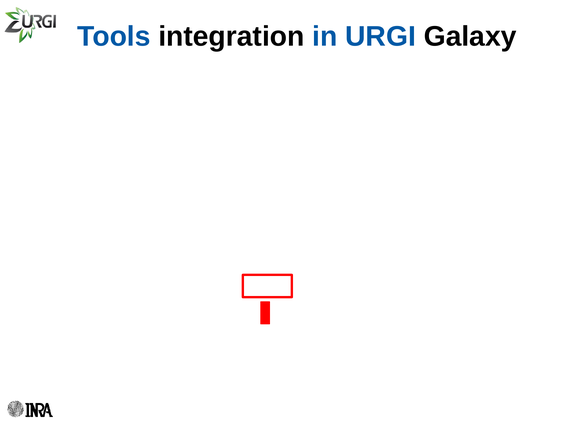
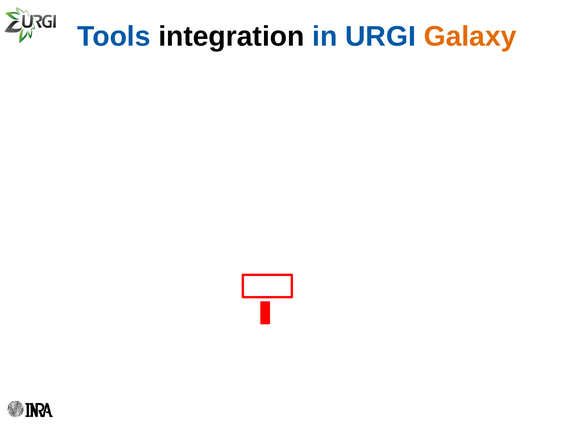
Galaxy colour: black -> orange
